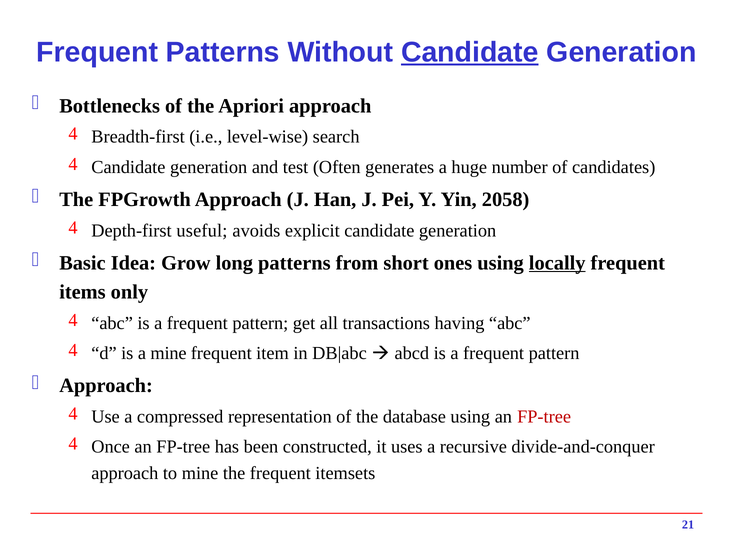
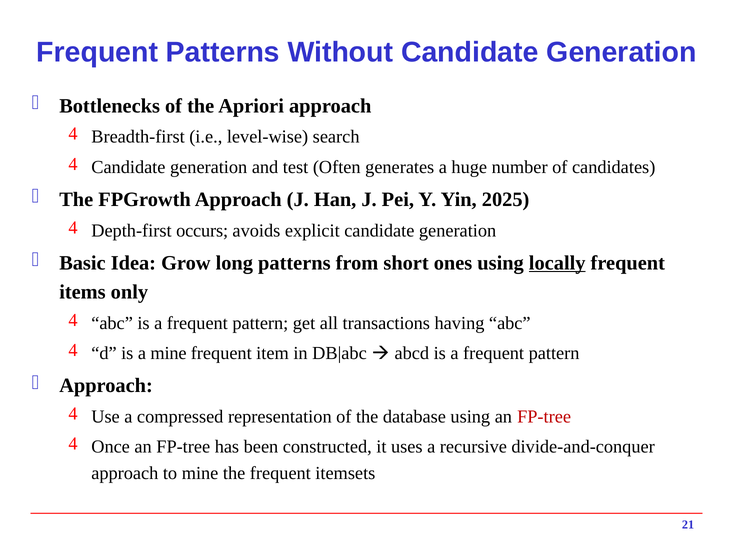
Candidate at (470, 52) underline: present -> none
2058: 2058 -> 2025
useful: useful -> occurs
